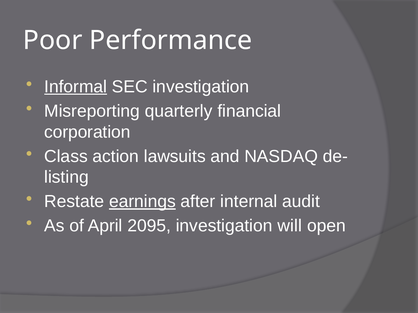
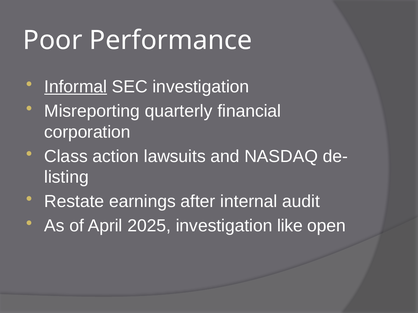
earnings underline: present -> none
2095: 2095 -> 2025
will: will -> like
